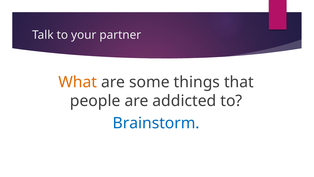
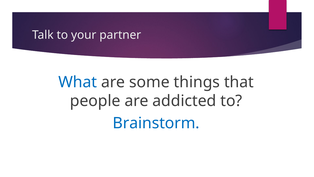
What colour: orange -> blue
